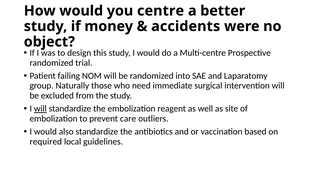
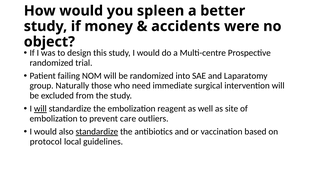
centre: centre -> spleen
standardize at (97, 131) underline: none -> present
required: required -> protocol
